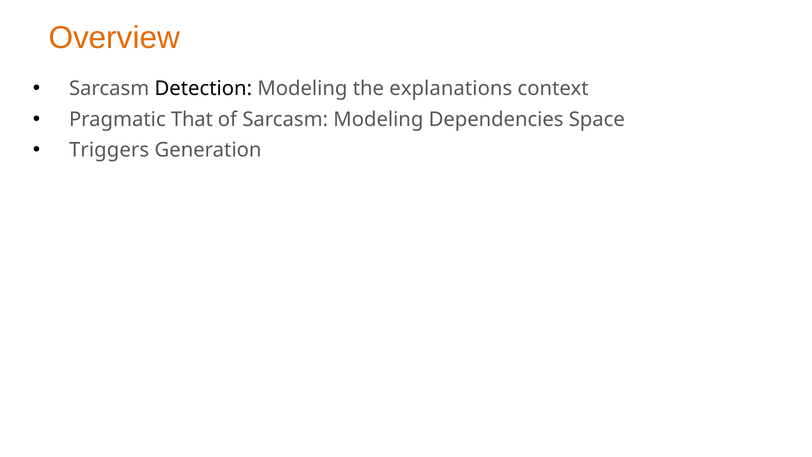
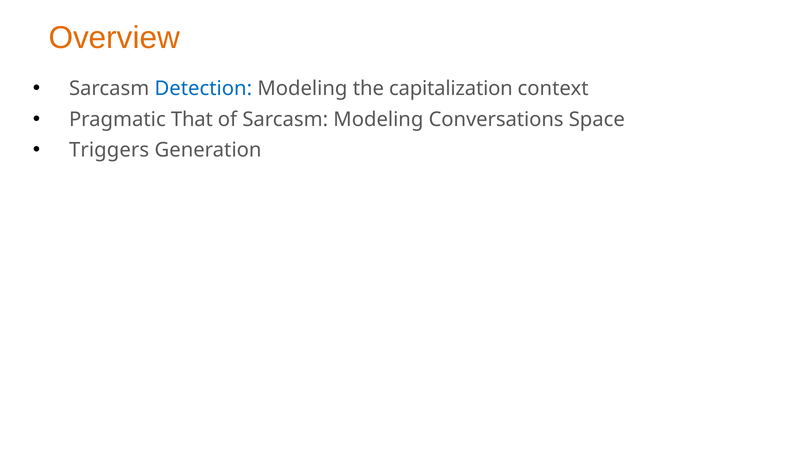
Detection colour: black -> blue
explanations: explanations -> capitalization
Dependencies: Dependencies -> Conversations
